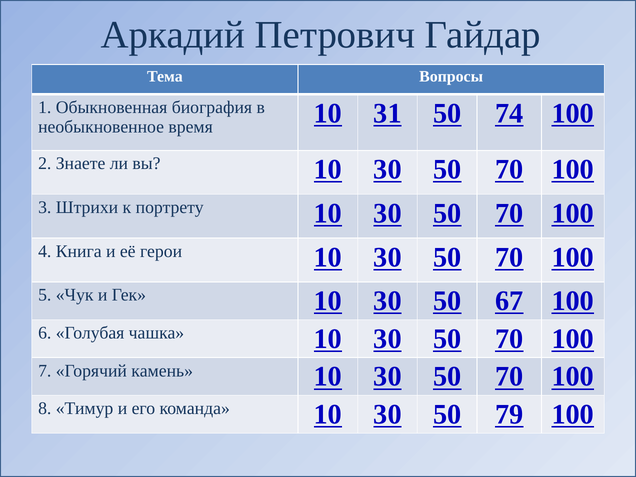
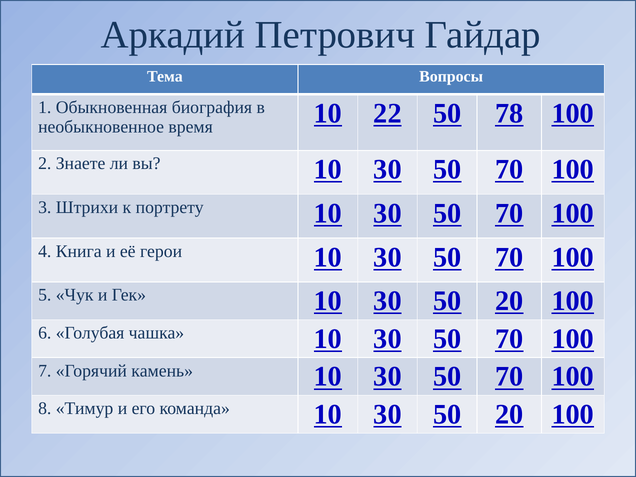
31: 31 -> 22
74: 74 -> 78
67 at (509, 301): 67 -> 20
79 at (509, 414): 79 -> 20
